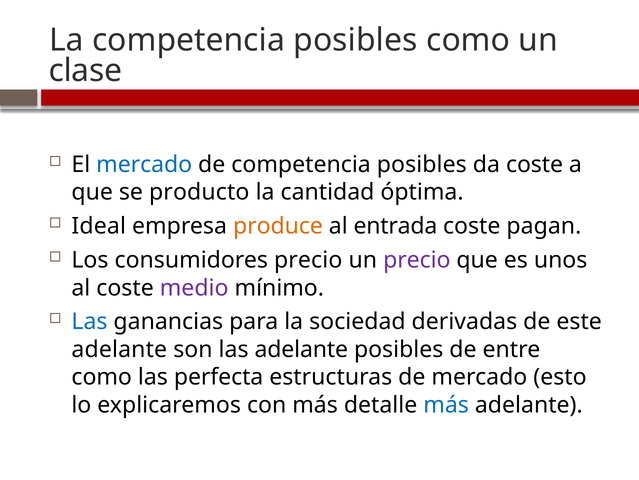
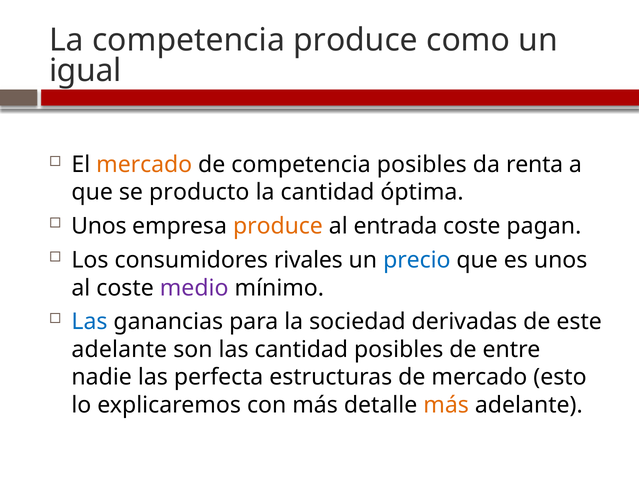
La competencia posibles: posibles -> produce
clase: clase -> igual
mercado at (144, 164) colour: blue -> orange
da coste: coste -> renta
Ideal at (99, 226): Ideal -> Unos
consumidores precio: precio -> rivales
precio at (417, 260) colour: purple -> blue
las adelante: adelante -> cantidad
como at (102, 377): como -> nadie
más at (446, 404) colour: blue -> orange
